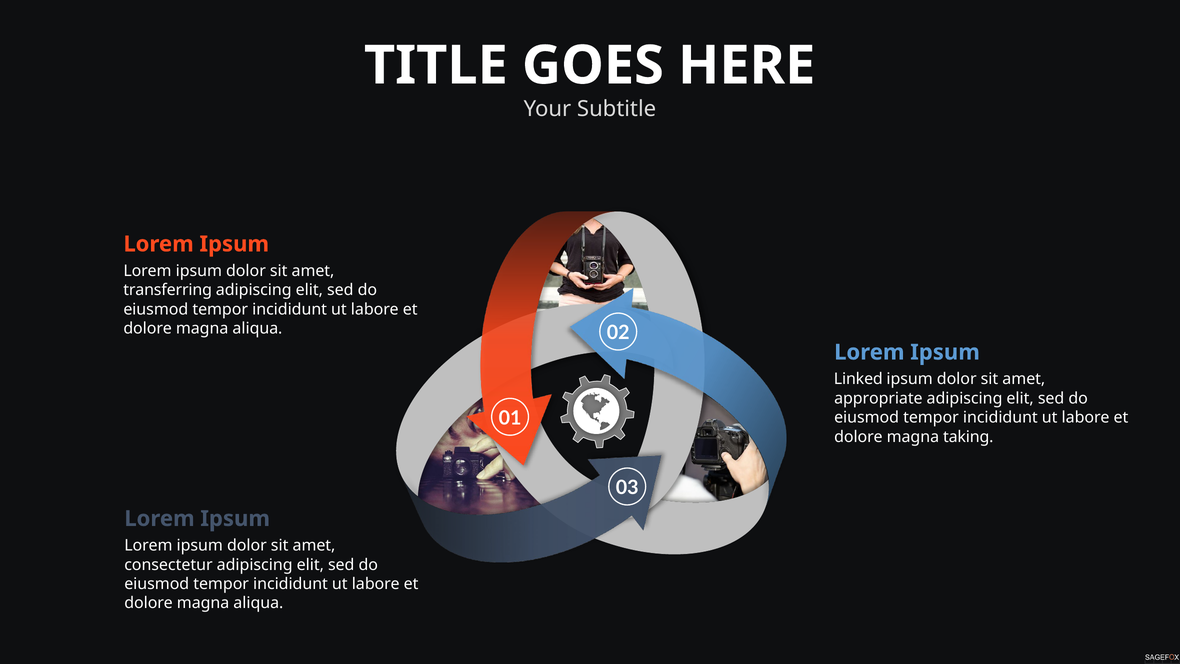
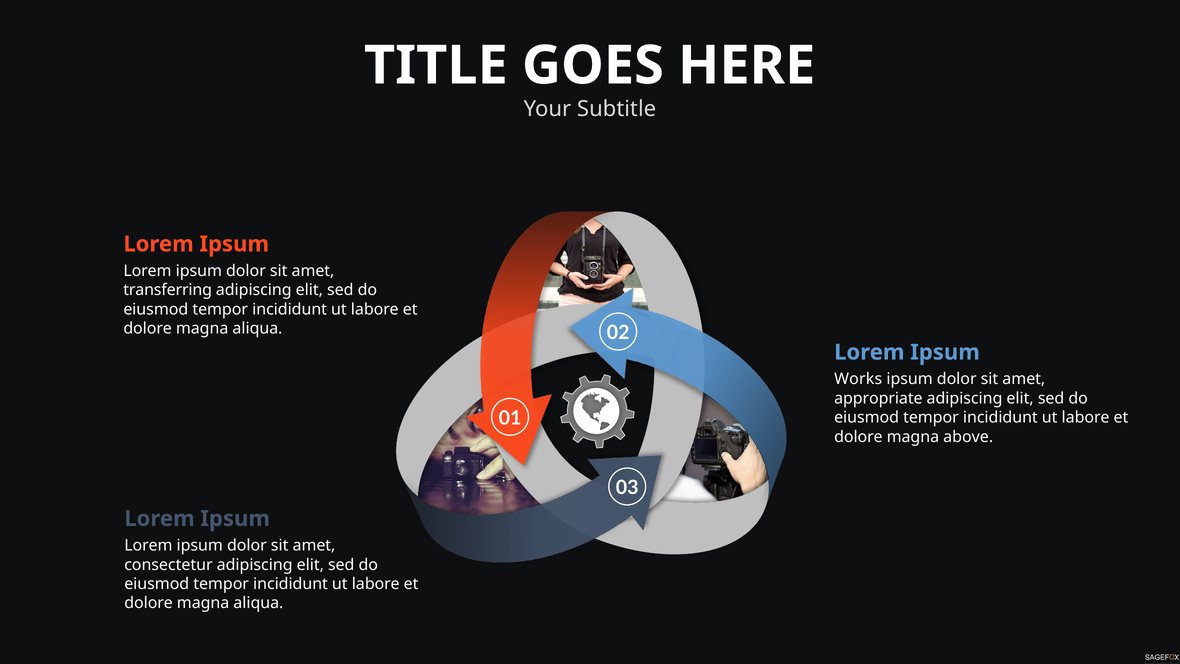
Linked: Linked -> Works
taking: taking -> above
